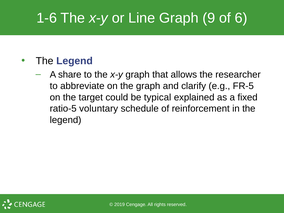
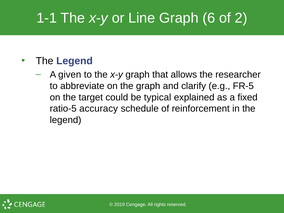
1-6: 1-6 -> 1-1
9: 9 -> 6
6: 6 -> 2
share: share -> given
voluntary: voluntary -> accuracy
